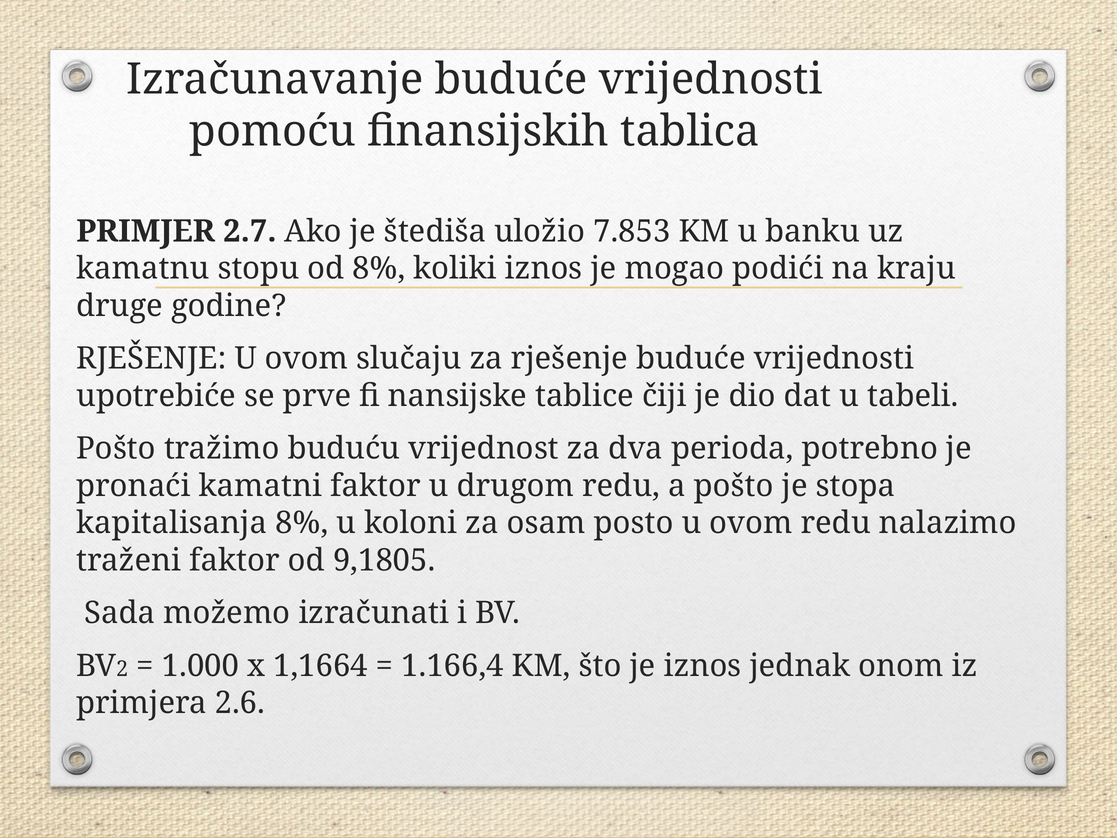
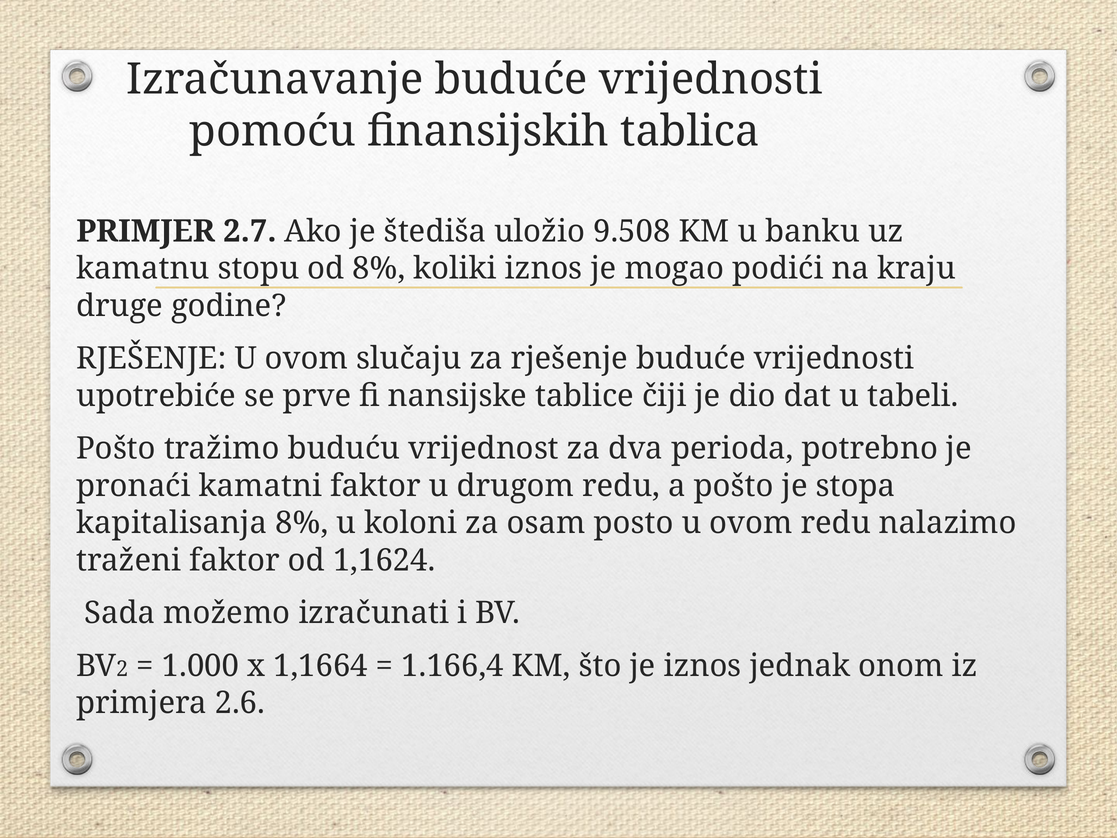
7.853: 7.853 -> 9.508
9,1805: 9,1805 -> 1,1624
